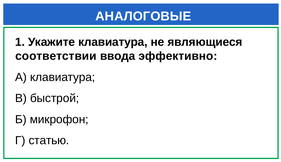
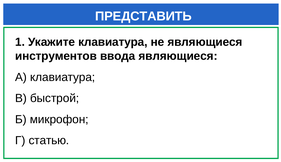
АНАЛОГОВЫЕ: АНАЛОГОВЫЕ -> ПРЕДСТАВИТЬ
соответствии: соответствии -> инструментов
ввода эффективно: эффективно -> являющиеся
